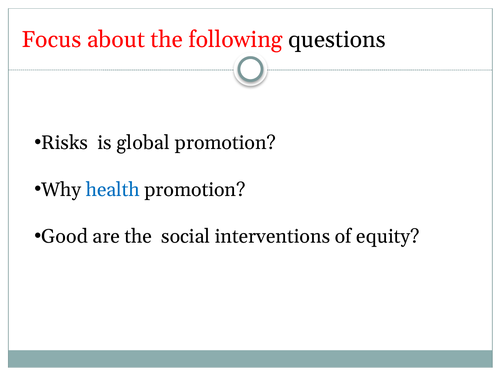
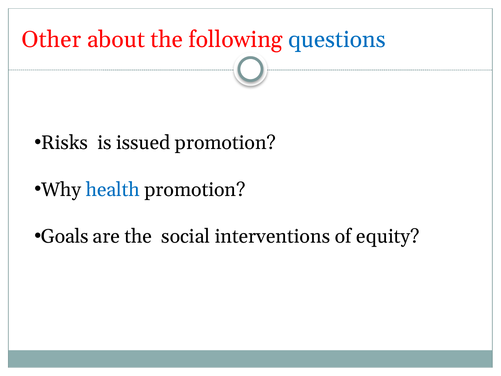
Focus: Focus -> Other
questions colour: black -> blue
global: global -> issued
Good: Good -> Goals
